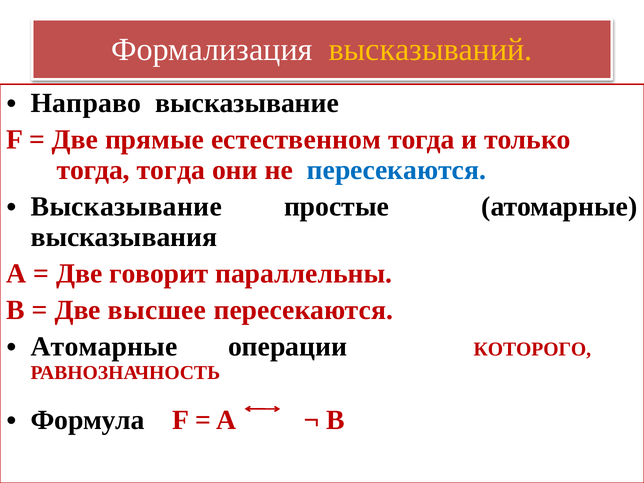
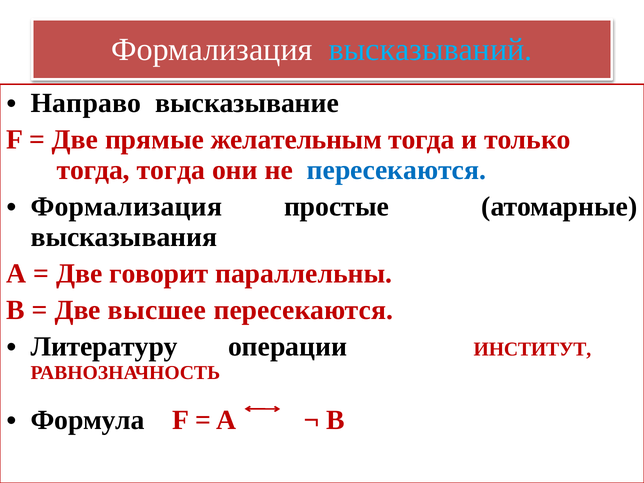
высказываний colour: yellow -> light blue
естественном: естественном -> желательным
Высказывание at (126, 207): Высказывание -> Формализация
Атомарные at (104, 347): Атомарные -> Литературу
КОТОРОГО: КОТОРОГО -> ИНСТИТУТ
